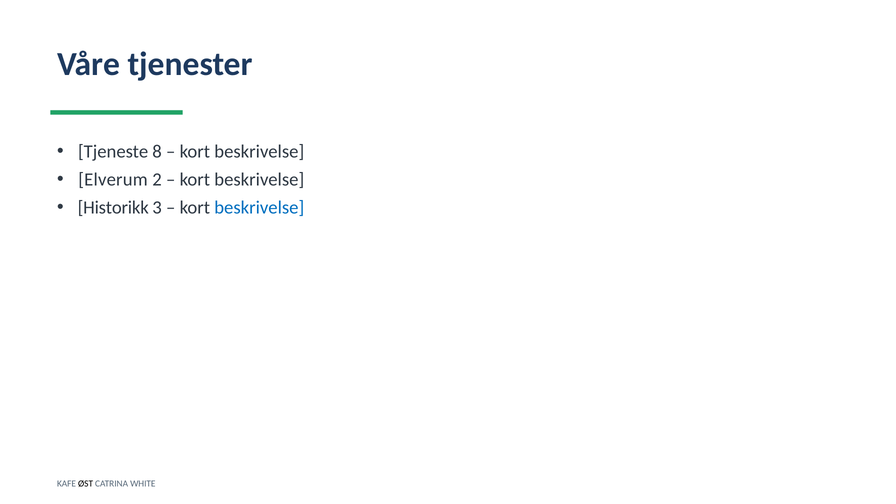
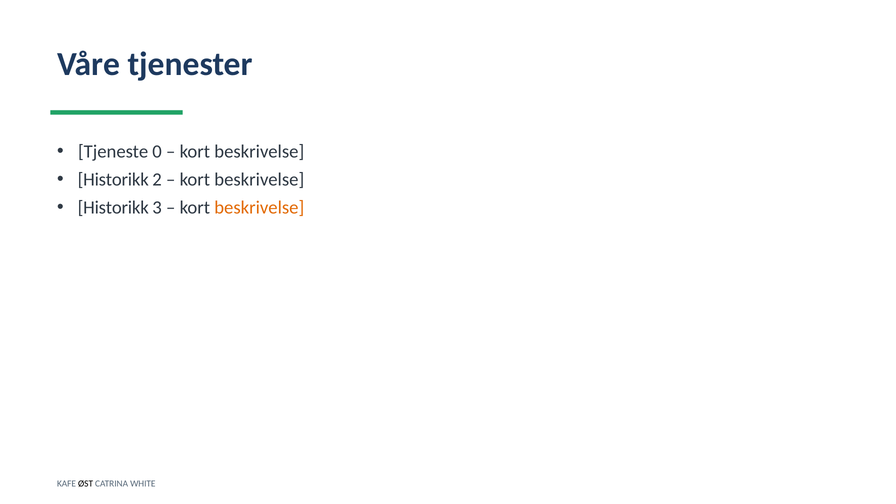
8: 8 -> 0
Elverum at (113, 180): Elverum -> Historikk
beskrivelse at (259, 208) colour: blue -> orange
